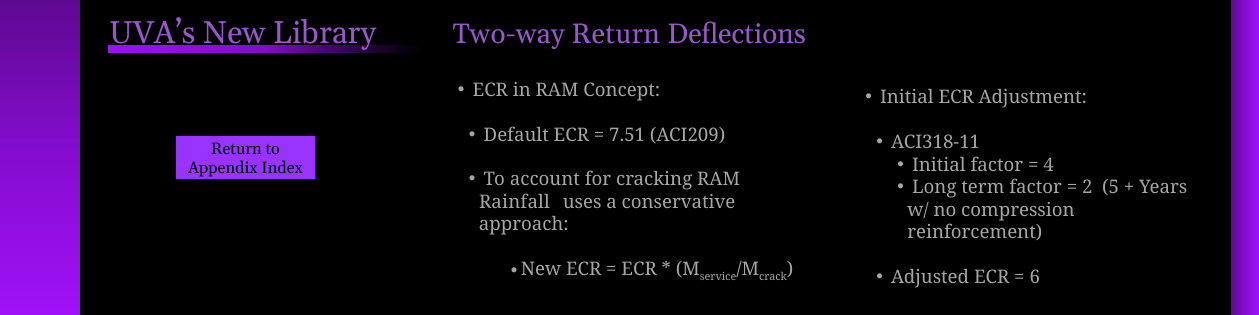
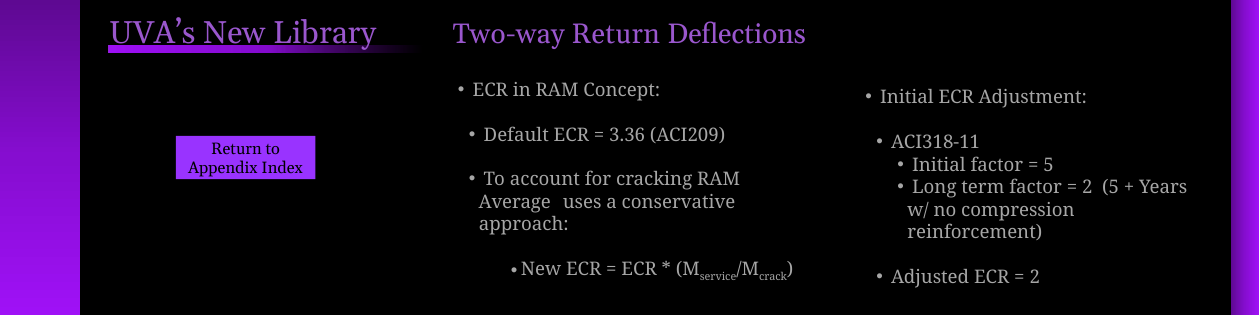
7.51: 7.51 -> 3.36
4 at (1049, 165): 4 -> 5
Rainfall: Rainfall -> Average
6 at (1035, 277): 6 -> 2
